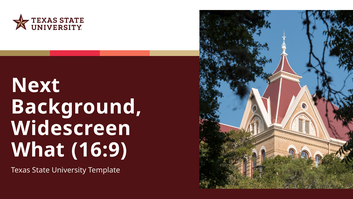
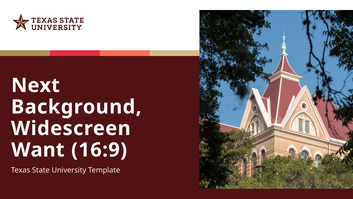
What: What -> Want
